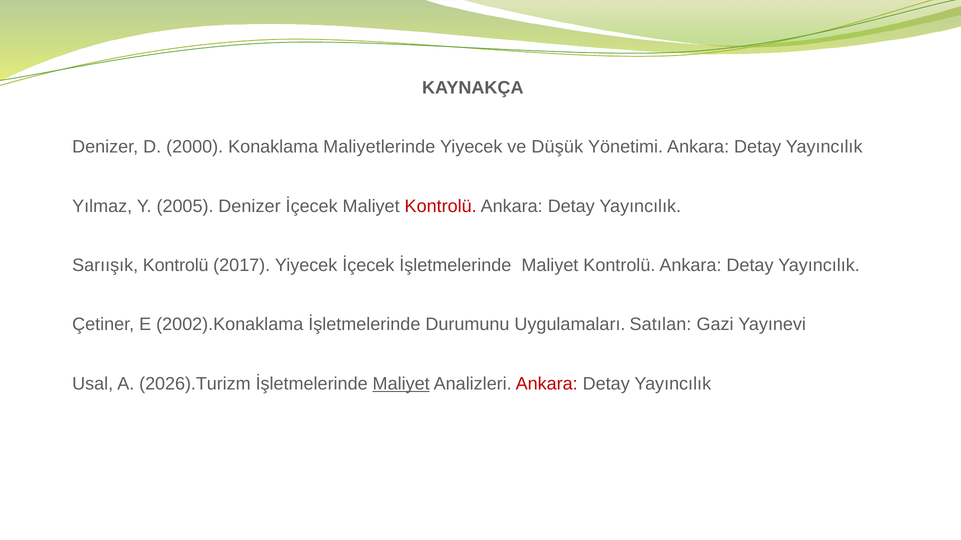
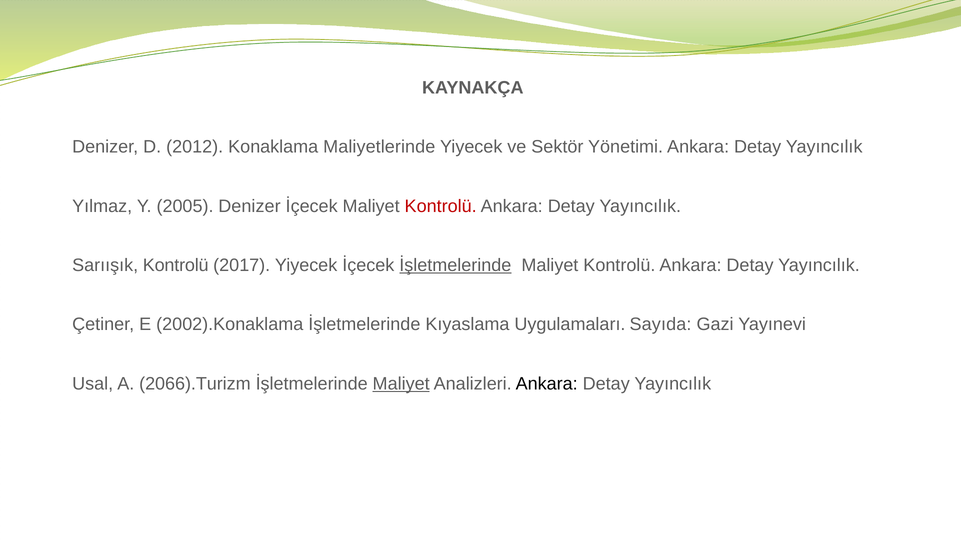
2000: 2000 -> 2012
Düşük: Düşük -> Sektör
İşletmelerinde at (455, 266) underline: none -> present
Durumunu: Durumunu -> Kıyaslama
Satılan: Satılan -> Sayıda
2026).Turizm: 2026).Turizm -> 2066).Turizm
Ankara at (547, 384) colour: red -> black
